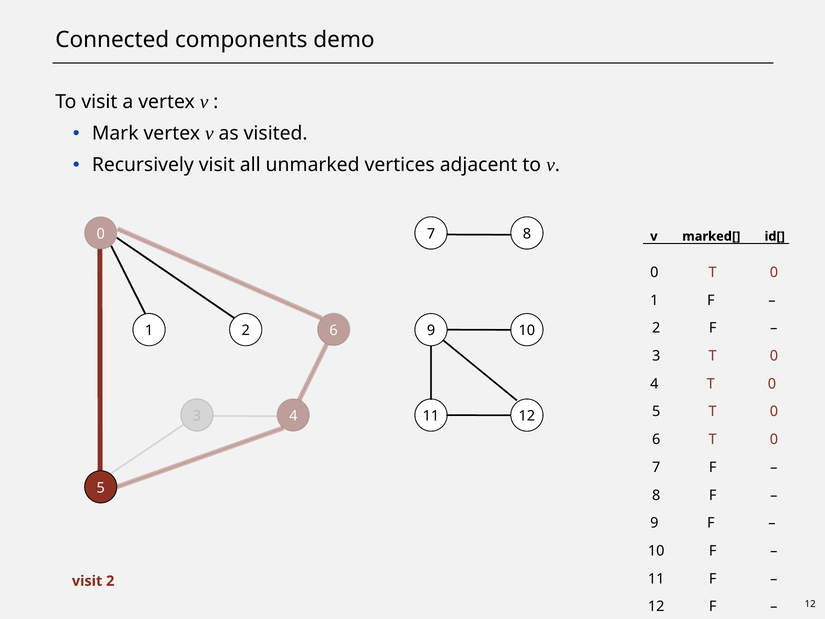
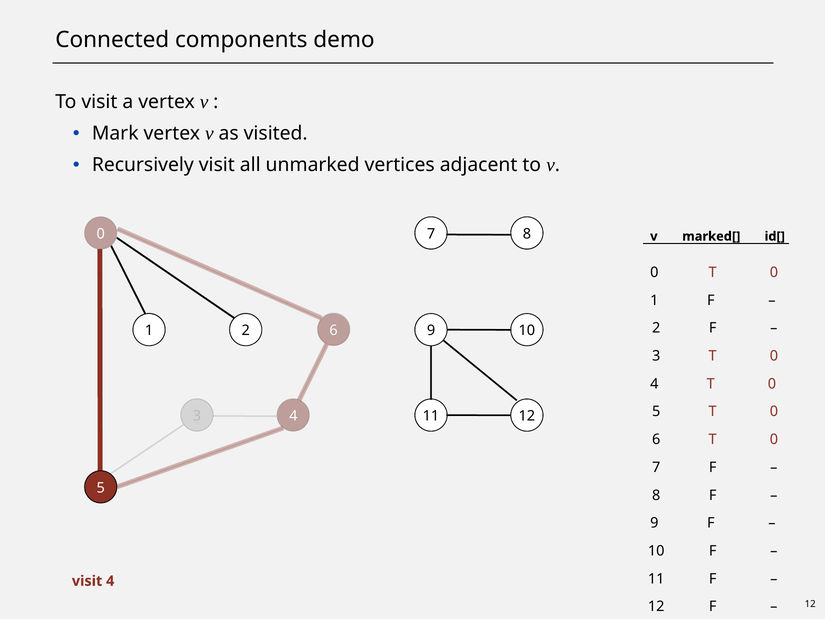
visit 2: 2 -> 4
